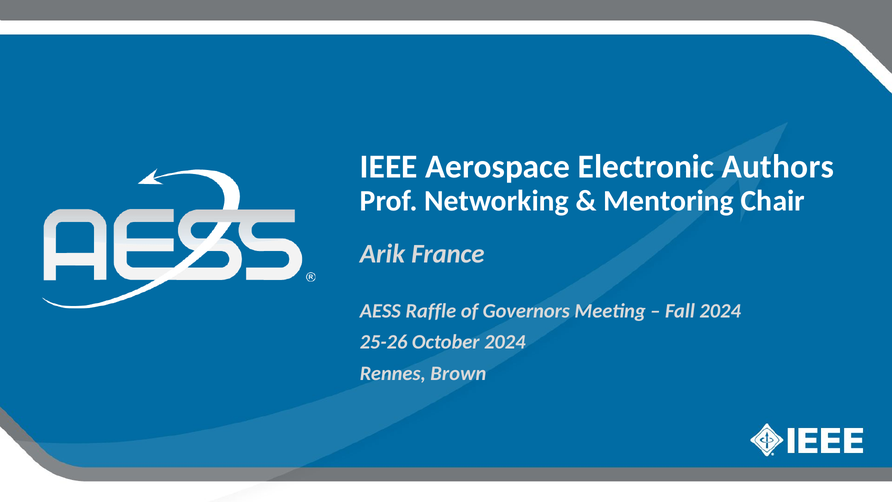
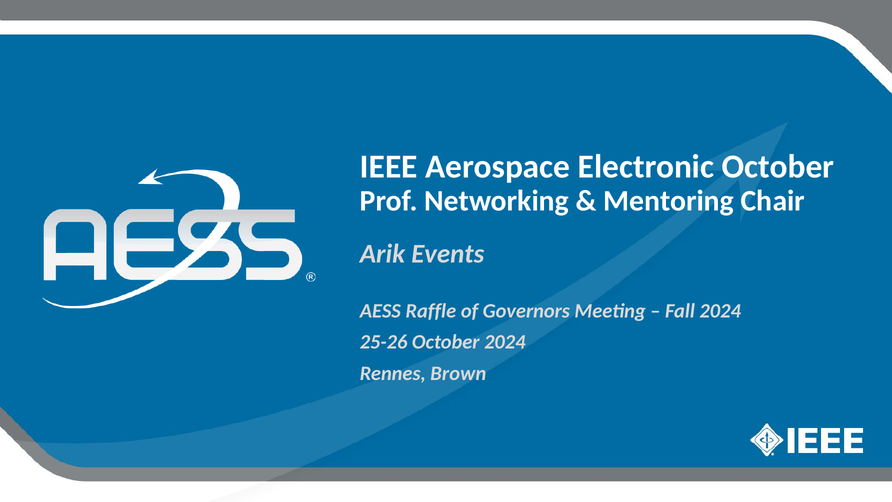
Electronic Authors: Authors -> October
France: France -> Events
